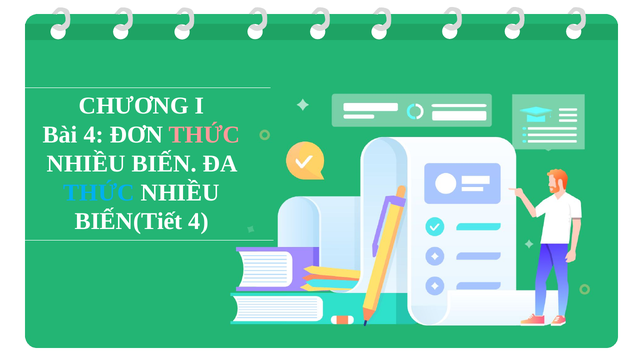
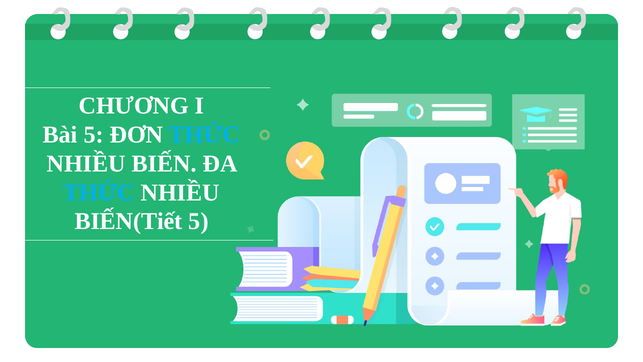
Bài 4: 4 -> 5
THỨC at (205, 135) colour: pink -> light blue
BIẾN(Tiết 4: 4 -> 5
